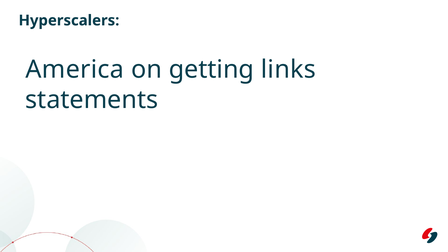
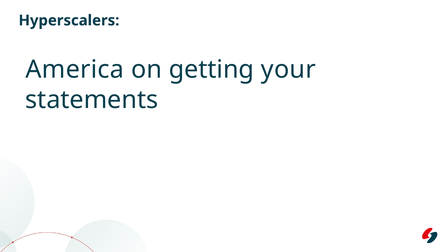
links: links -> your
